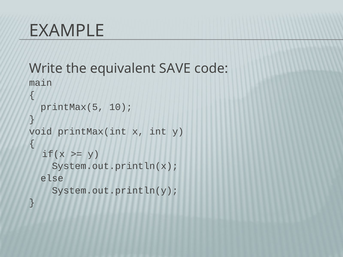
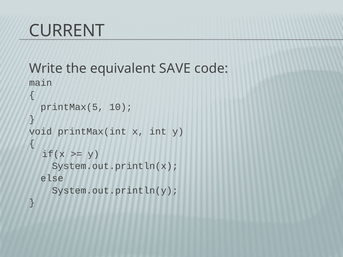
EXAMPLE: EXAMPLE -> CURRENT
